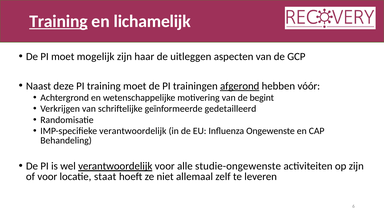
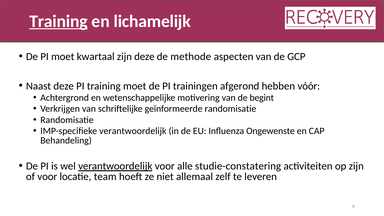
mogelijk: mogelijk -> kwartaal
zijn haar: haar -> deze
uitleggen: uitleggen -> methode
afgerond underline: present -> none
geïnformeerde gedetailleerd: gedetailleerd -> randomisatie
studie-ongewenste: studie-ongewenste -> studie-constatering
staat: staat -> team
